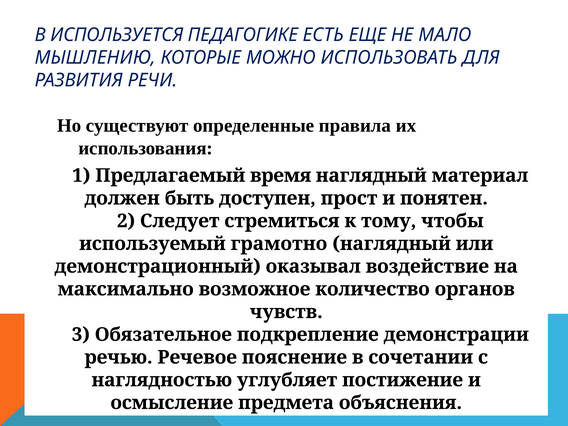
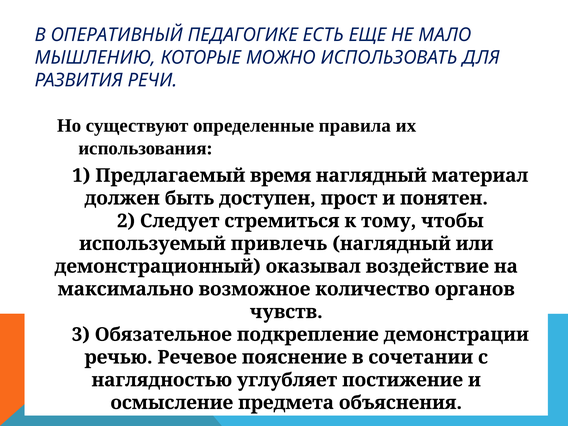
ИСПОЛЬЗУЕТСЯ: ИСПОЛЬЗУЕТСЯ -> ОПЕРАТИВНЫЙ
грамотно: грамотно -> привлечь
